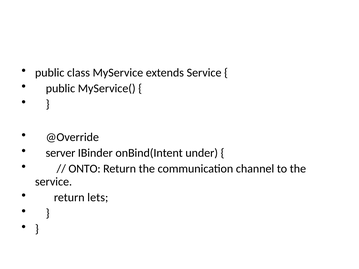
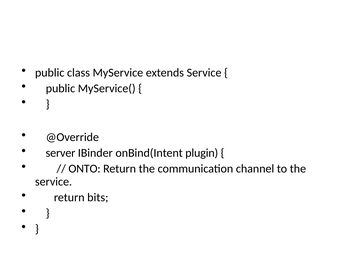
under: under -> plugin
lets: lets -> bits
